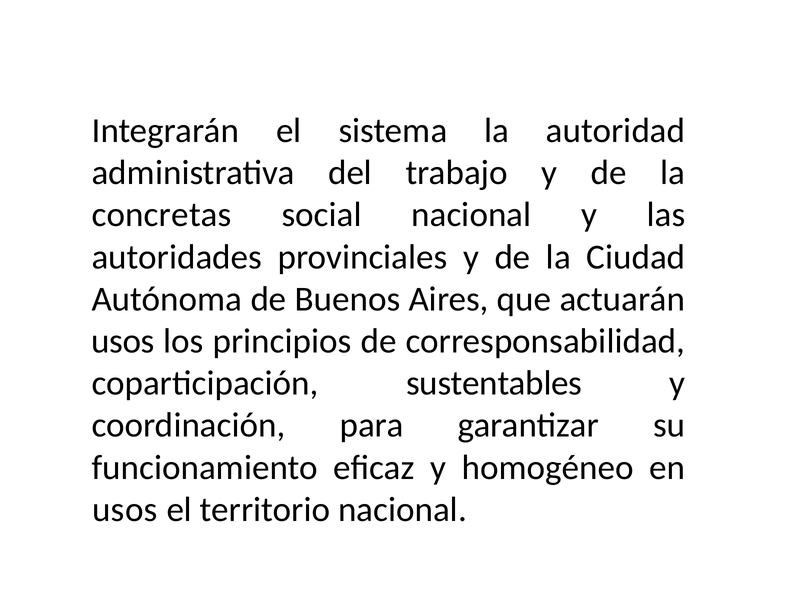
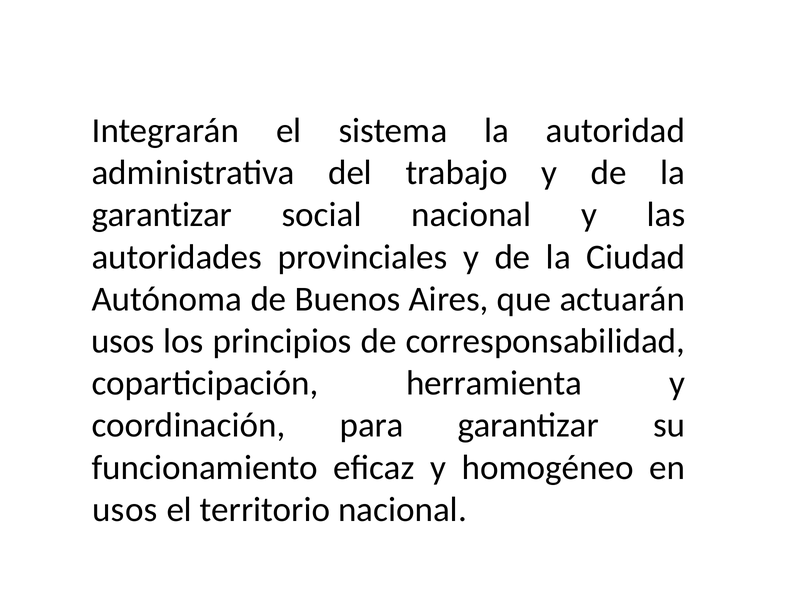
concretas at (162, 215): concretas -> garantizar
sustentables: sustentables -> herramienta
